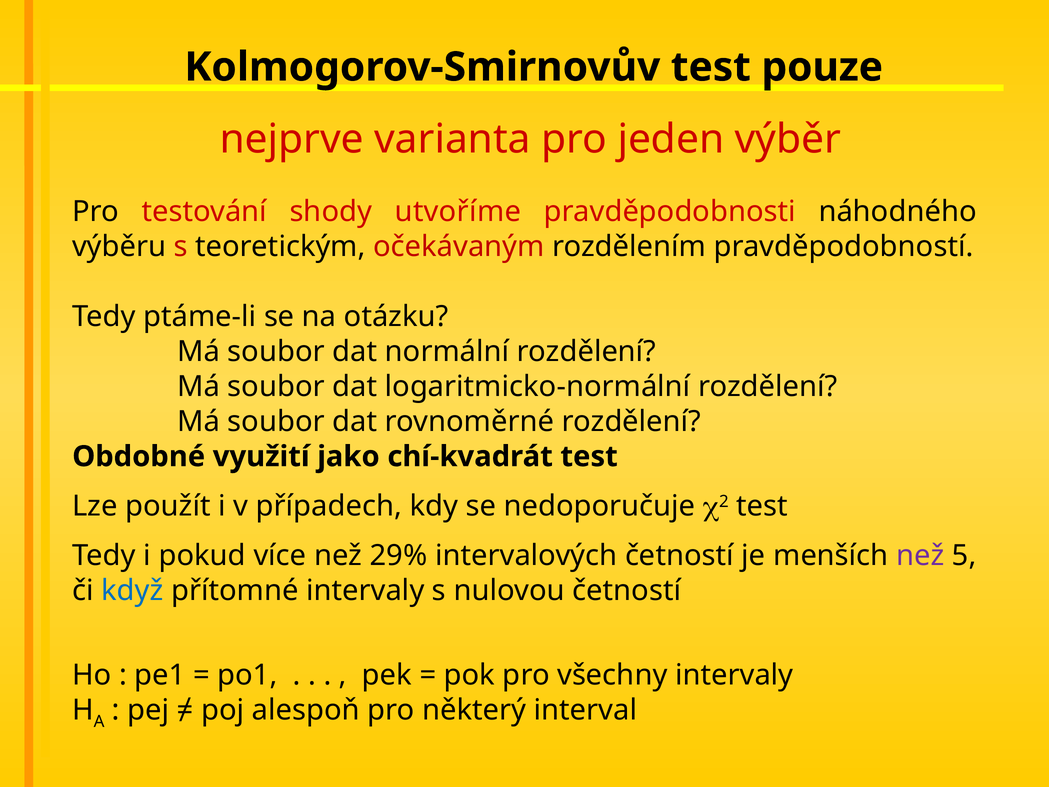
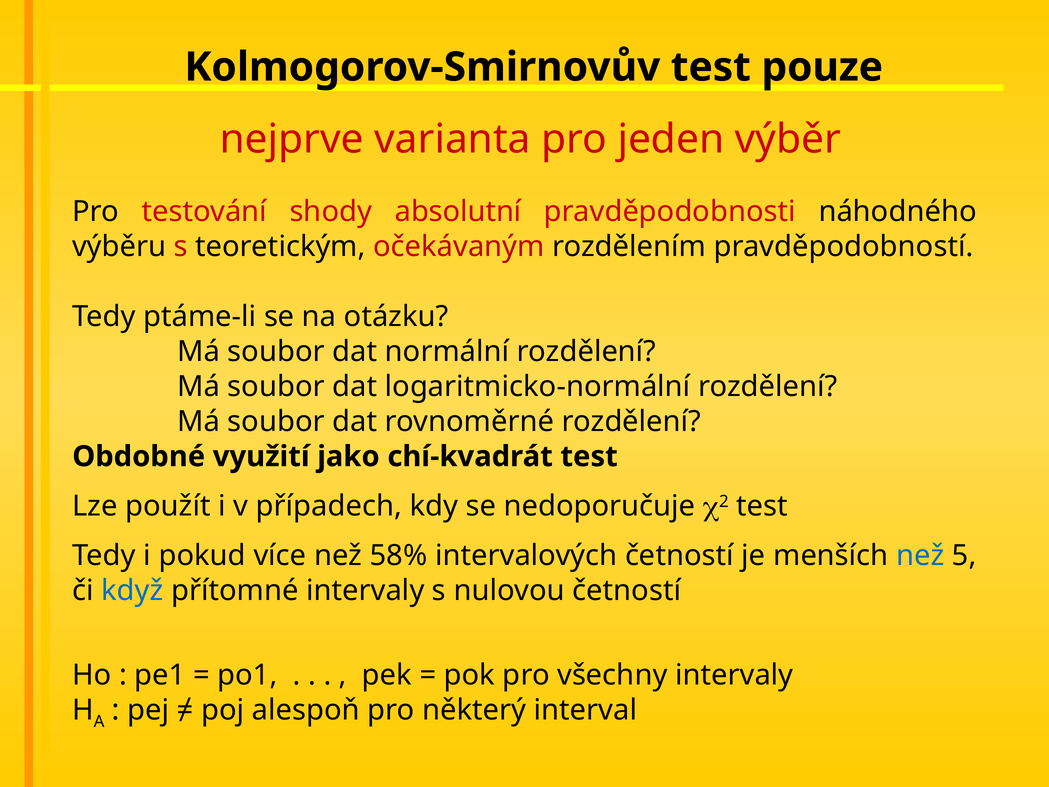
utvoříme: utvoříme -> absolutní
29%: 29% -> 58%
než at (920, 556) colour: purple -> blue
